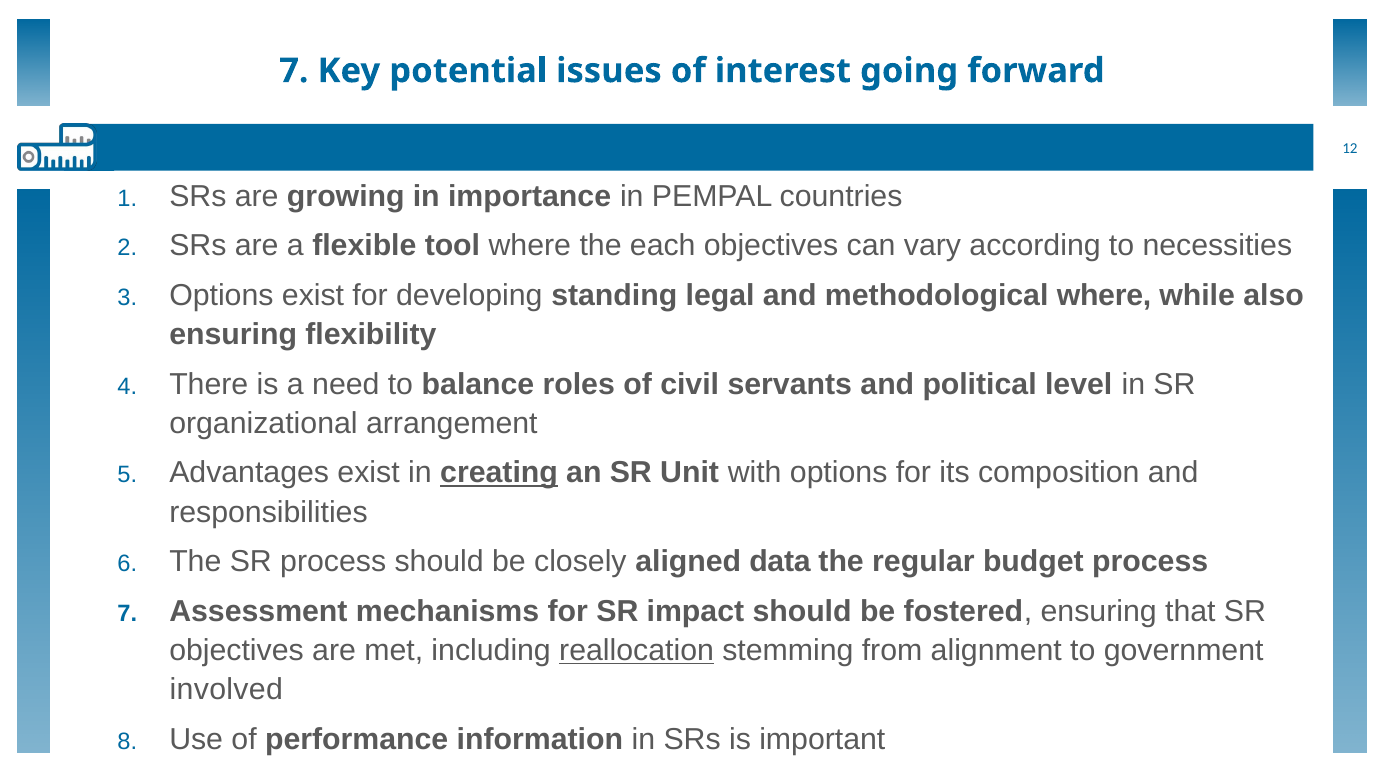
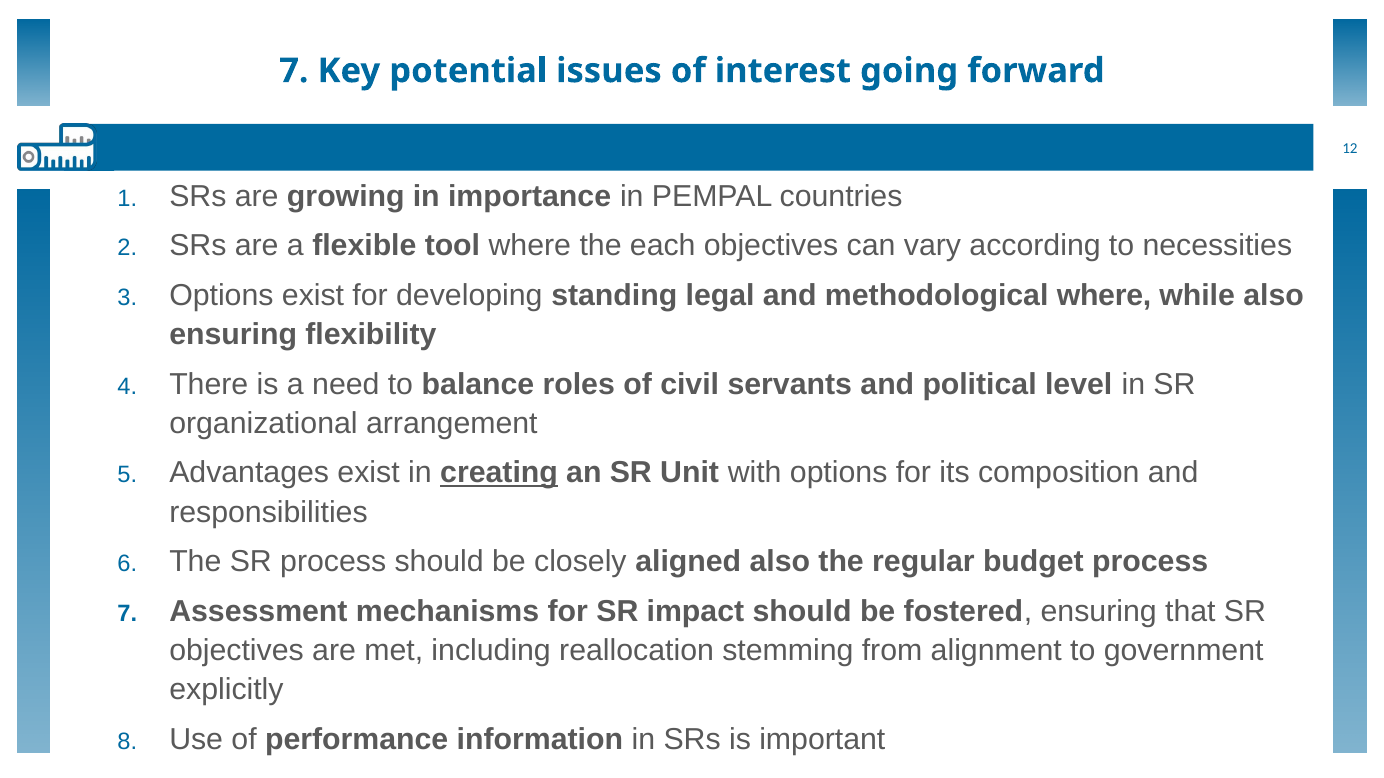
aligned data: data -> also
reallocation underline: present -> none
involved: involved -> explicitly
